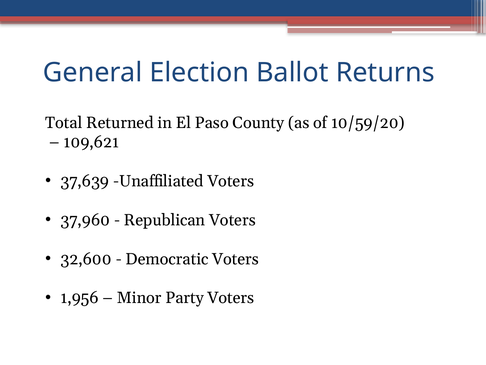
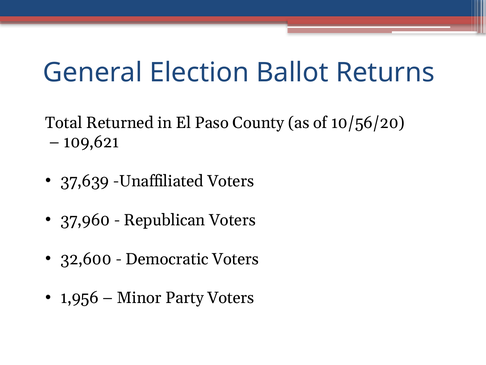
10/59/20: 10/59/20 -> 10/56/20
